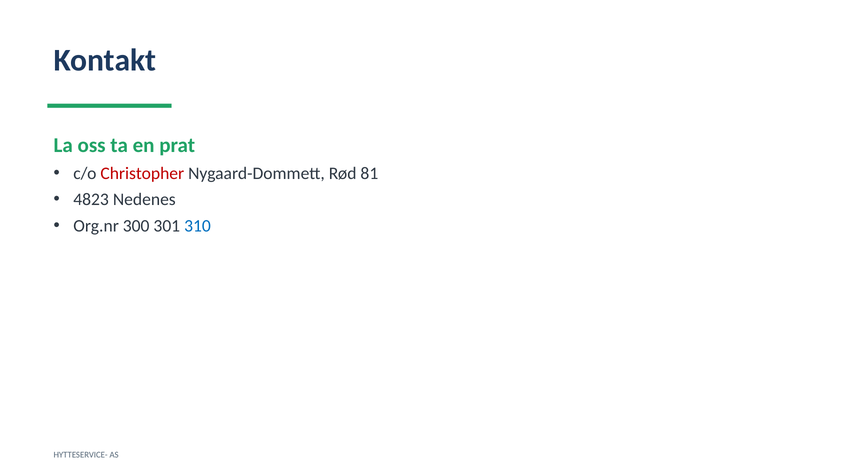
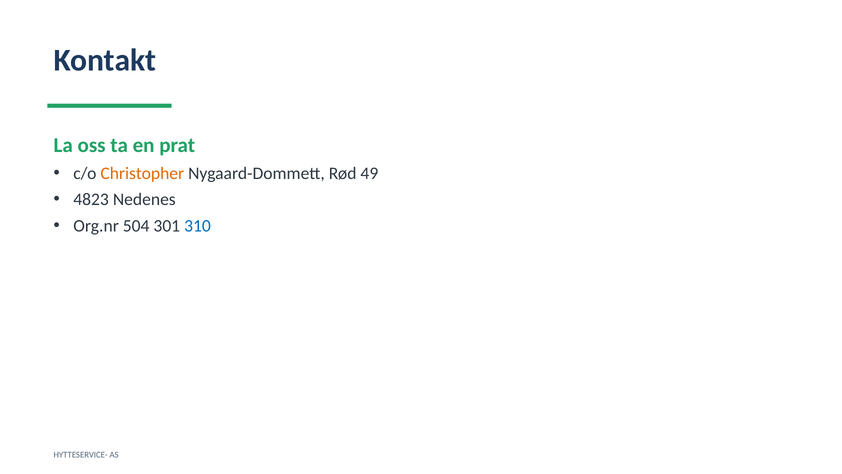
Christopher colour: red -> orange
81: 81 -> 49
300: 300 -> 504
